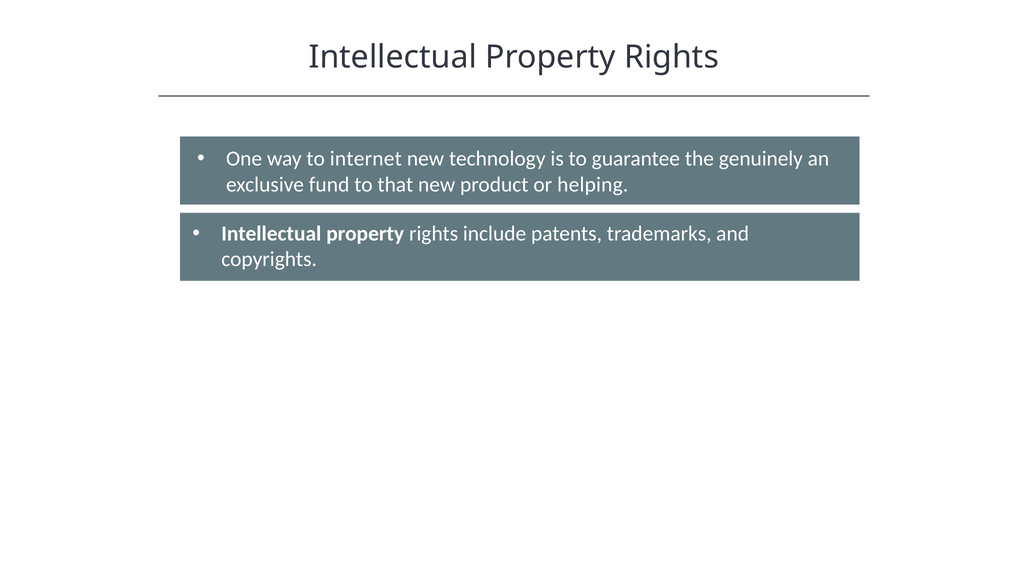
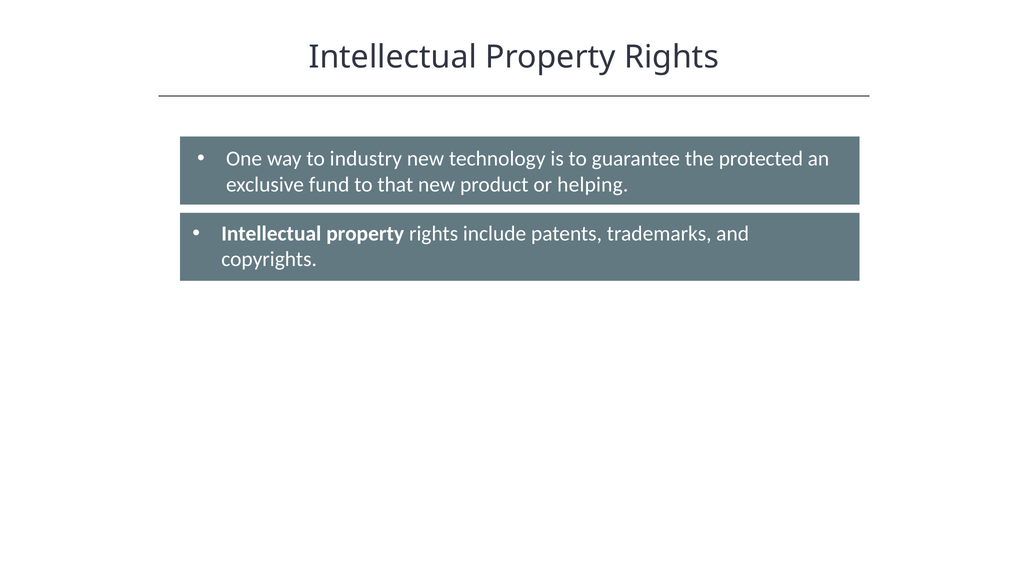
internet: internet -> industry
genuinely: genuinely -> protected
